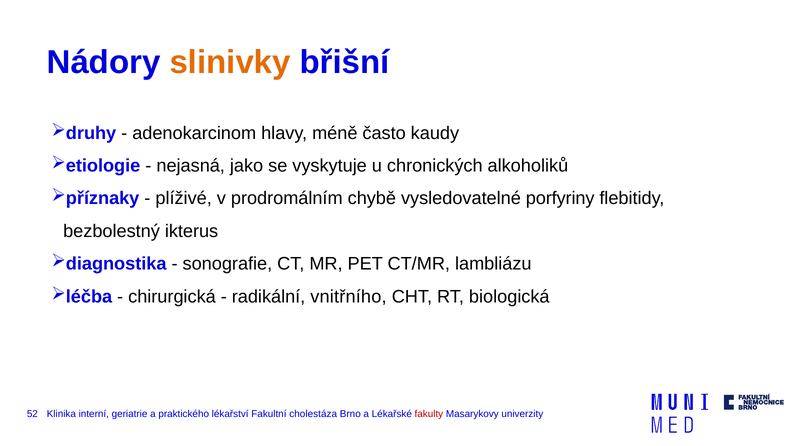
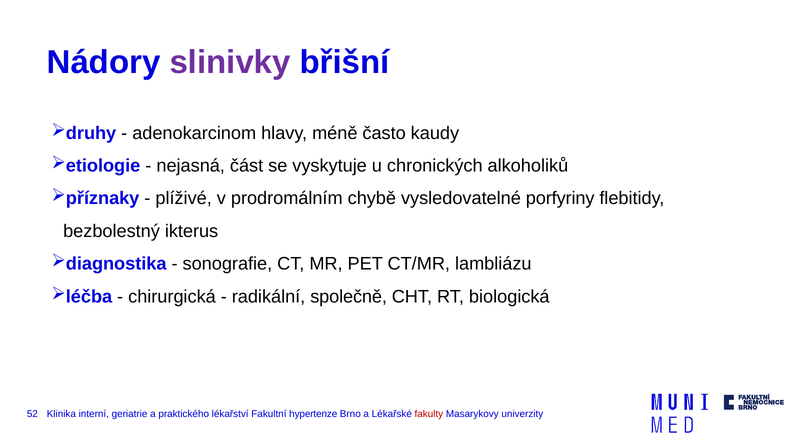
slinivky colour: orange -> purple
jako: jako -> část
vnitřního: vnitřního -> společně
cholestáza: cholestáza -> hypertenze
